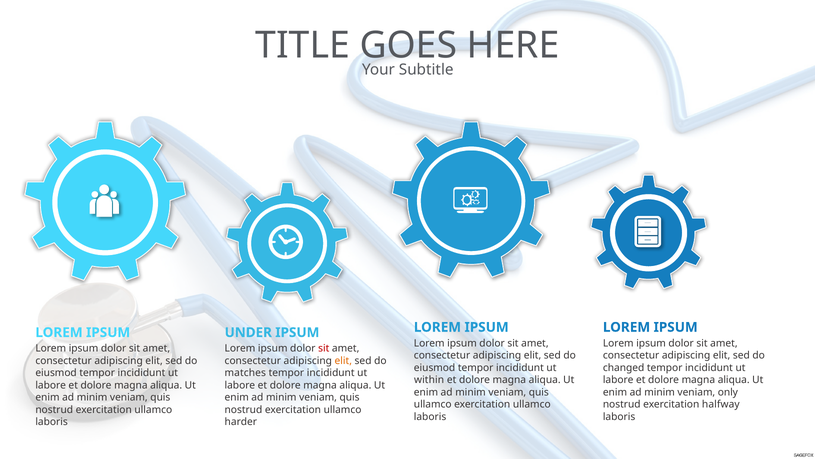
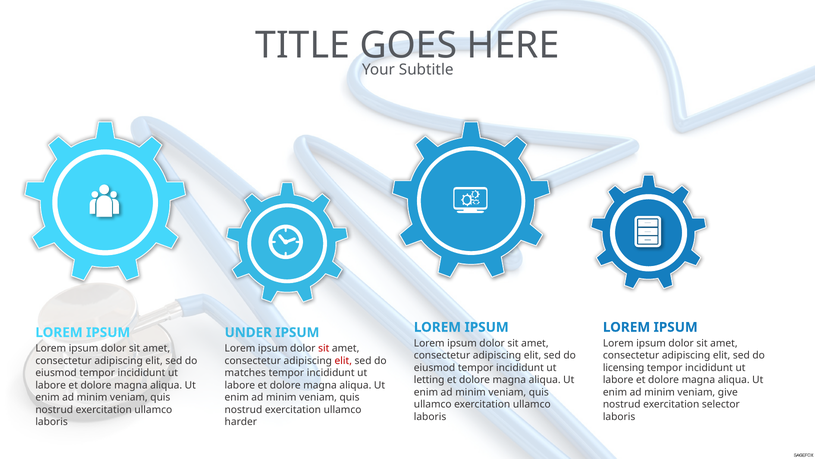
elit at (343, 360) colour: orange -> red
changed: changed -> licensing
within: within -> letting
only: only -> give
halfway: halfway -> selector
